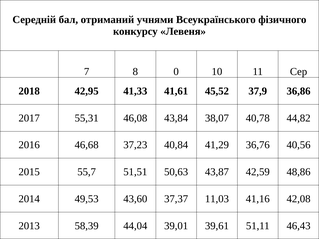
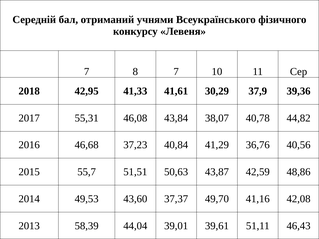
8 0: 0 -> 7
45,52: 45,52 -> 30,29
36,86: 36,86 -> 39,36
11,03: 11,03 -> 49,70
